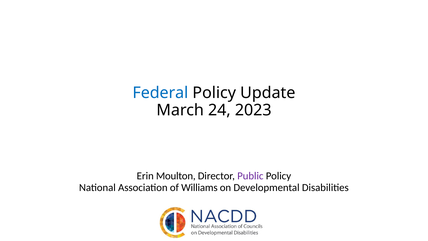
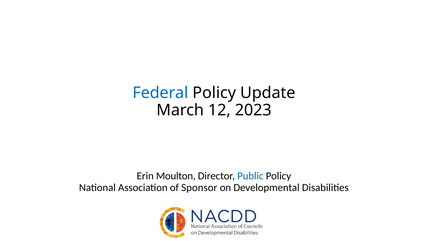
24: 24 -> 12
Public colour: purple -> blue
Williams: Williams -> Sponsor
